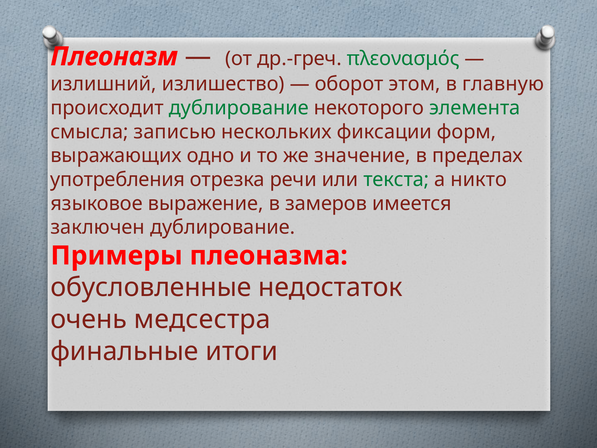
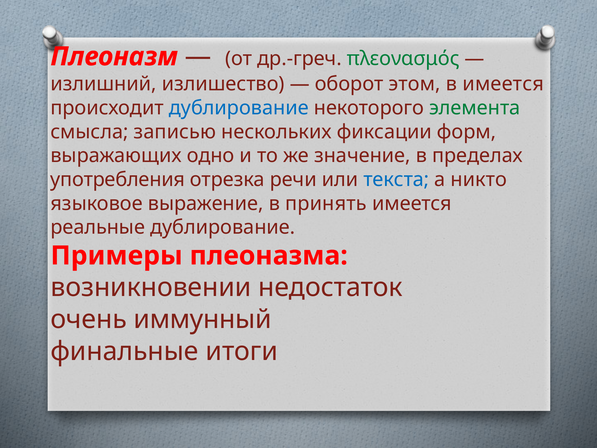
в главную: главную -> имеется
дублирование at (239, 108) colour: green -> blue
текста colour: green -> blue
замеров: замеров -> принять
заключен: заключен -> реальные
обусловленные: обусловленные -> возникновении
медсестра: медсестра -> иммунный
